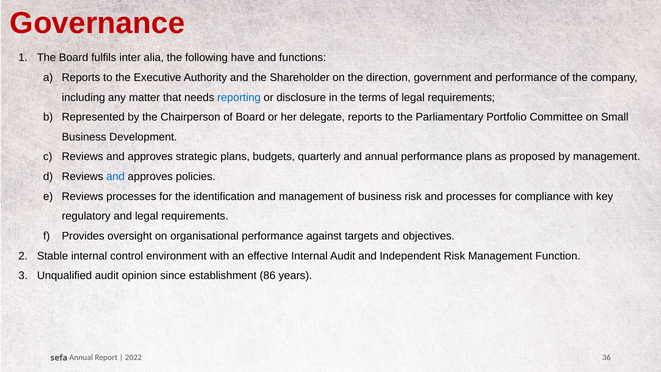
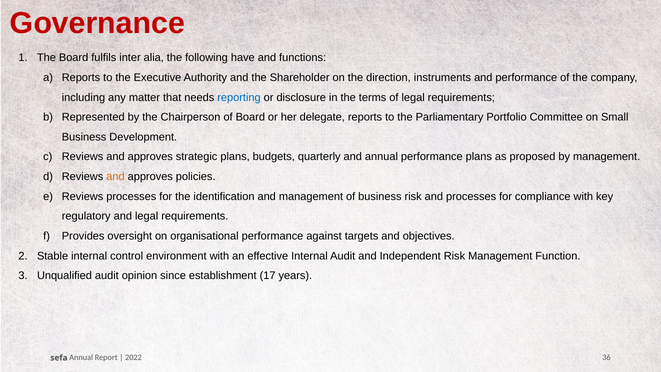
government: government -> instruments
and at (115, 177) colour: blue -> orange
86: 86 -> 17
